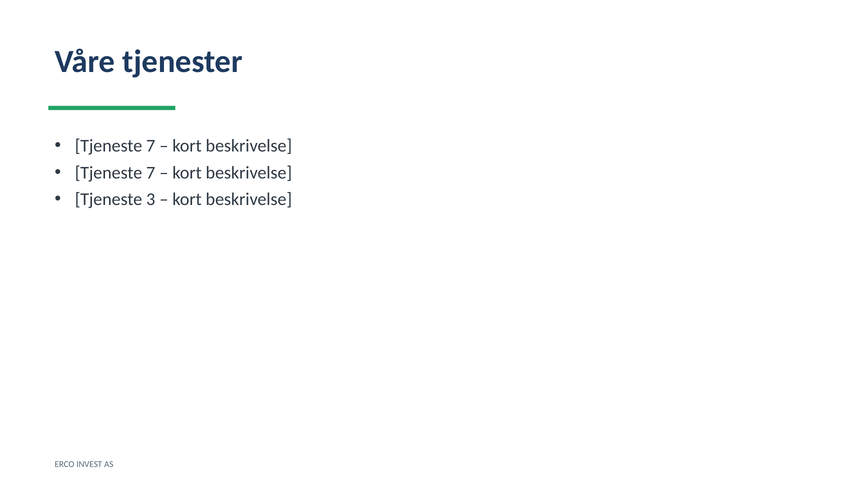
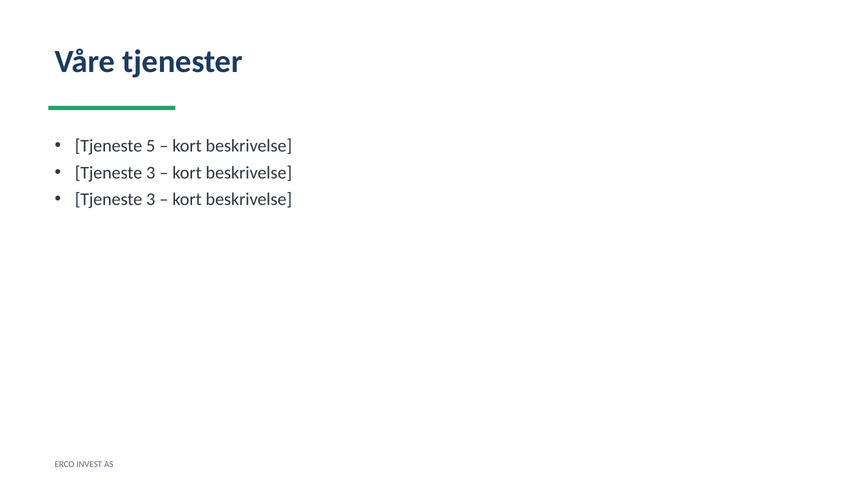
7 at (151, 146): 7 -> 5
7 at (151, 173): 7 -> 3
